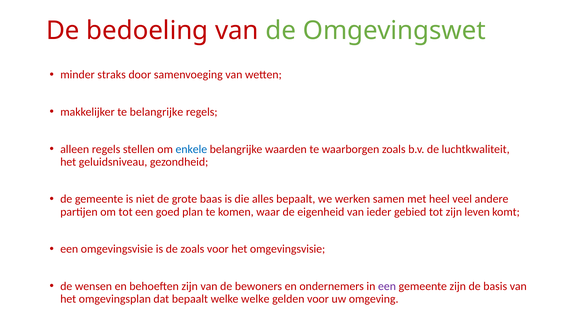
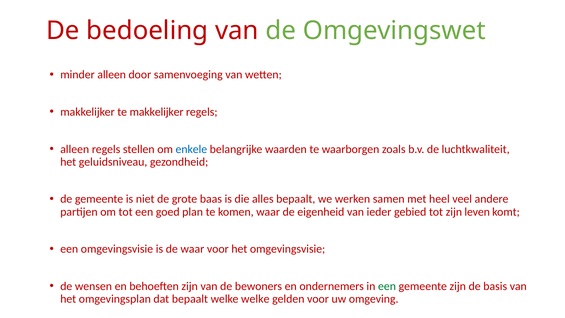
minder straks: straks -> alleen
te belangrijke: belangrijke -> makkelijker
de zoals: zoals -> waar
een at (387, 286) colour: purple -> green
